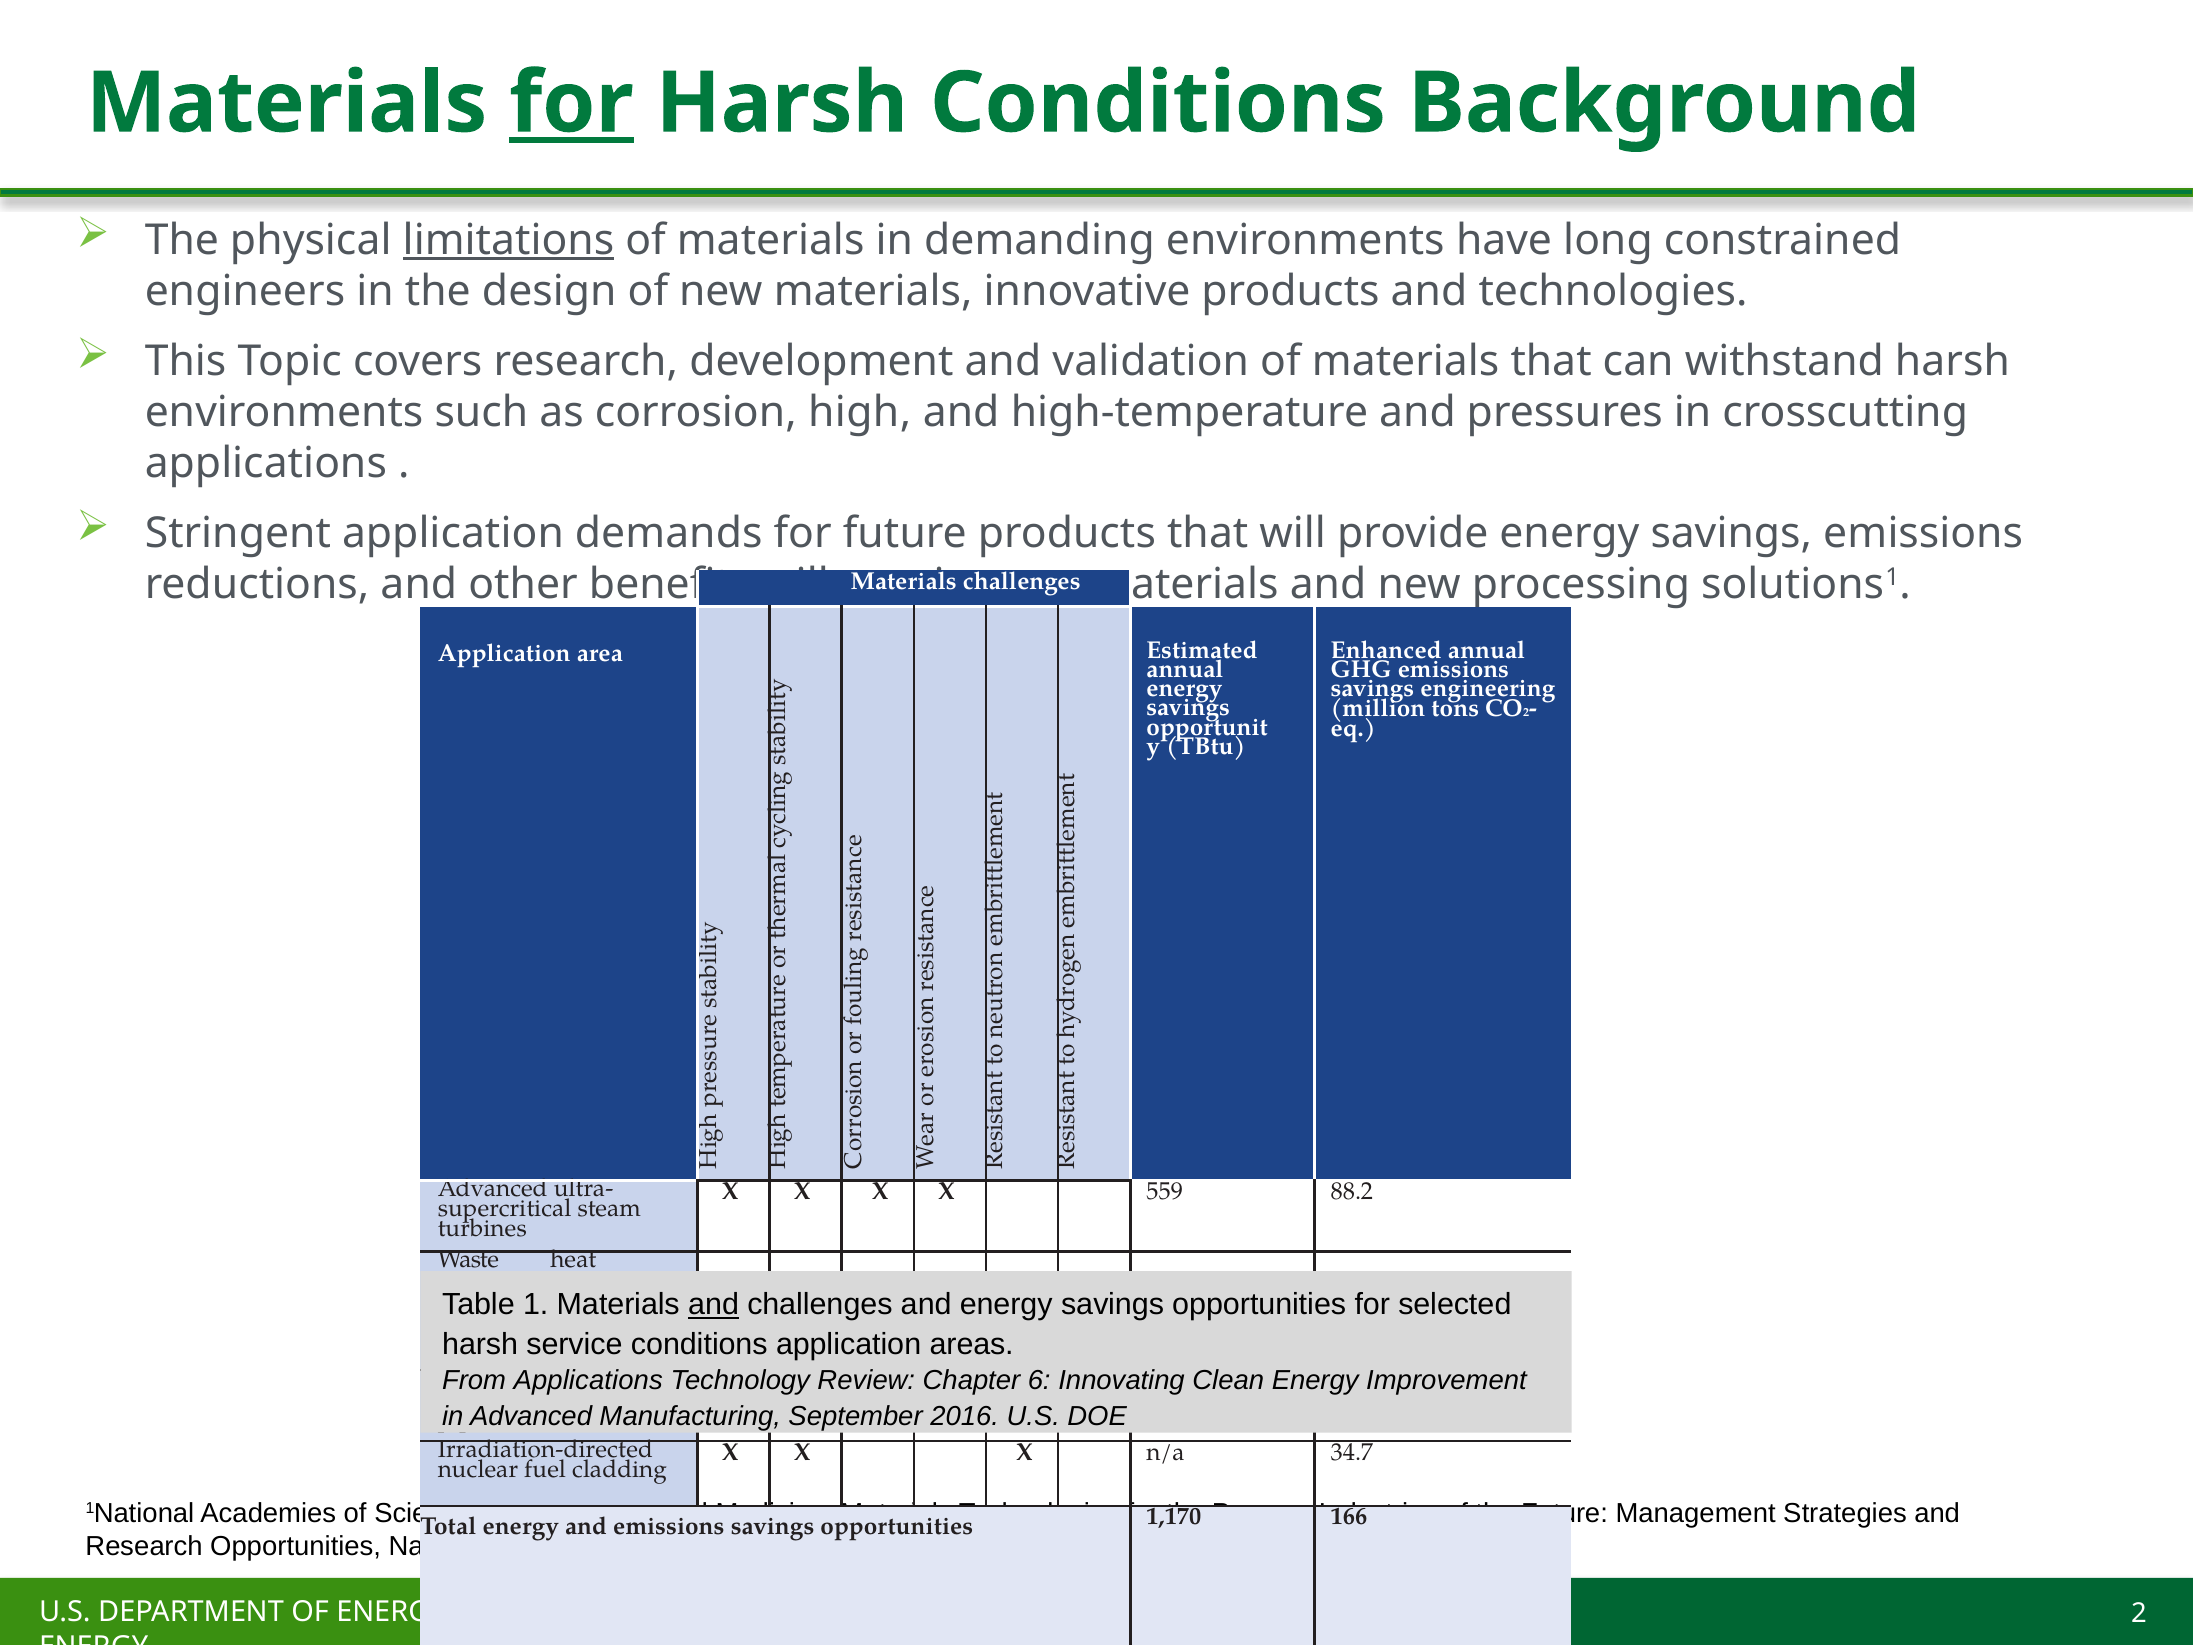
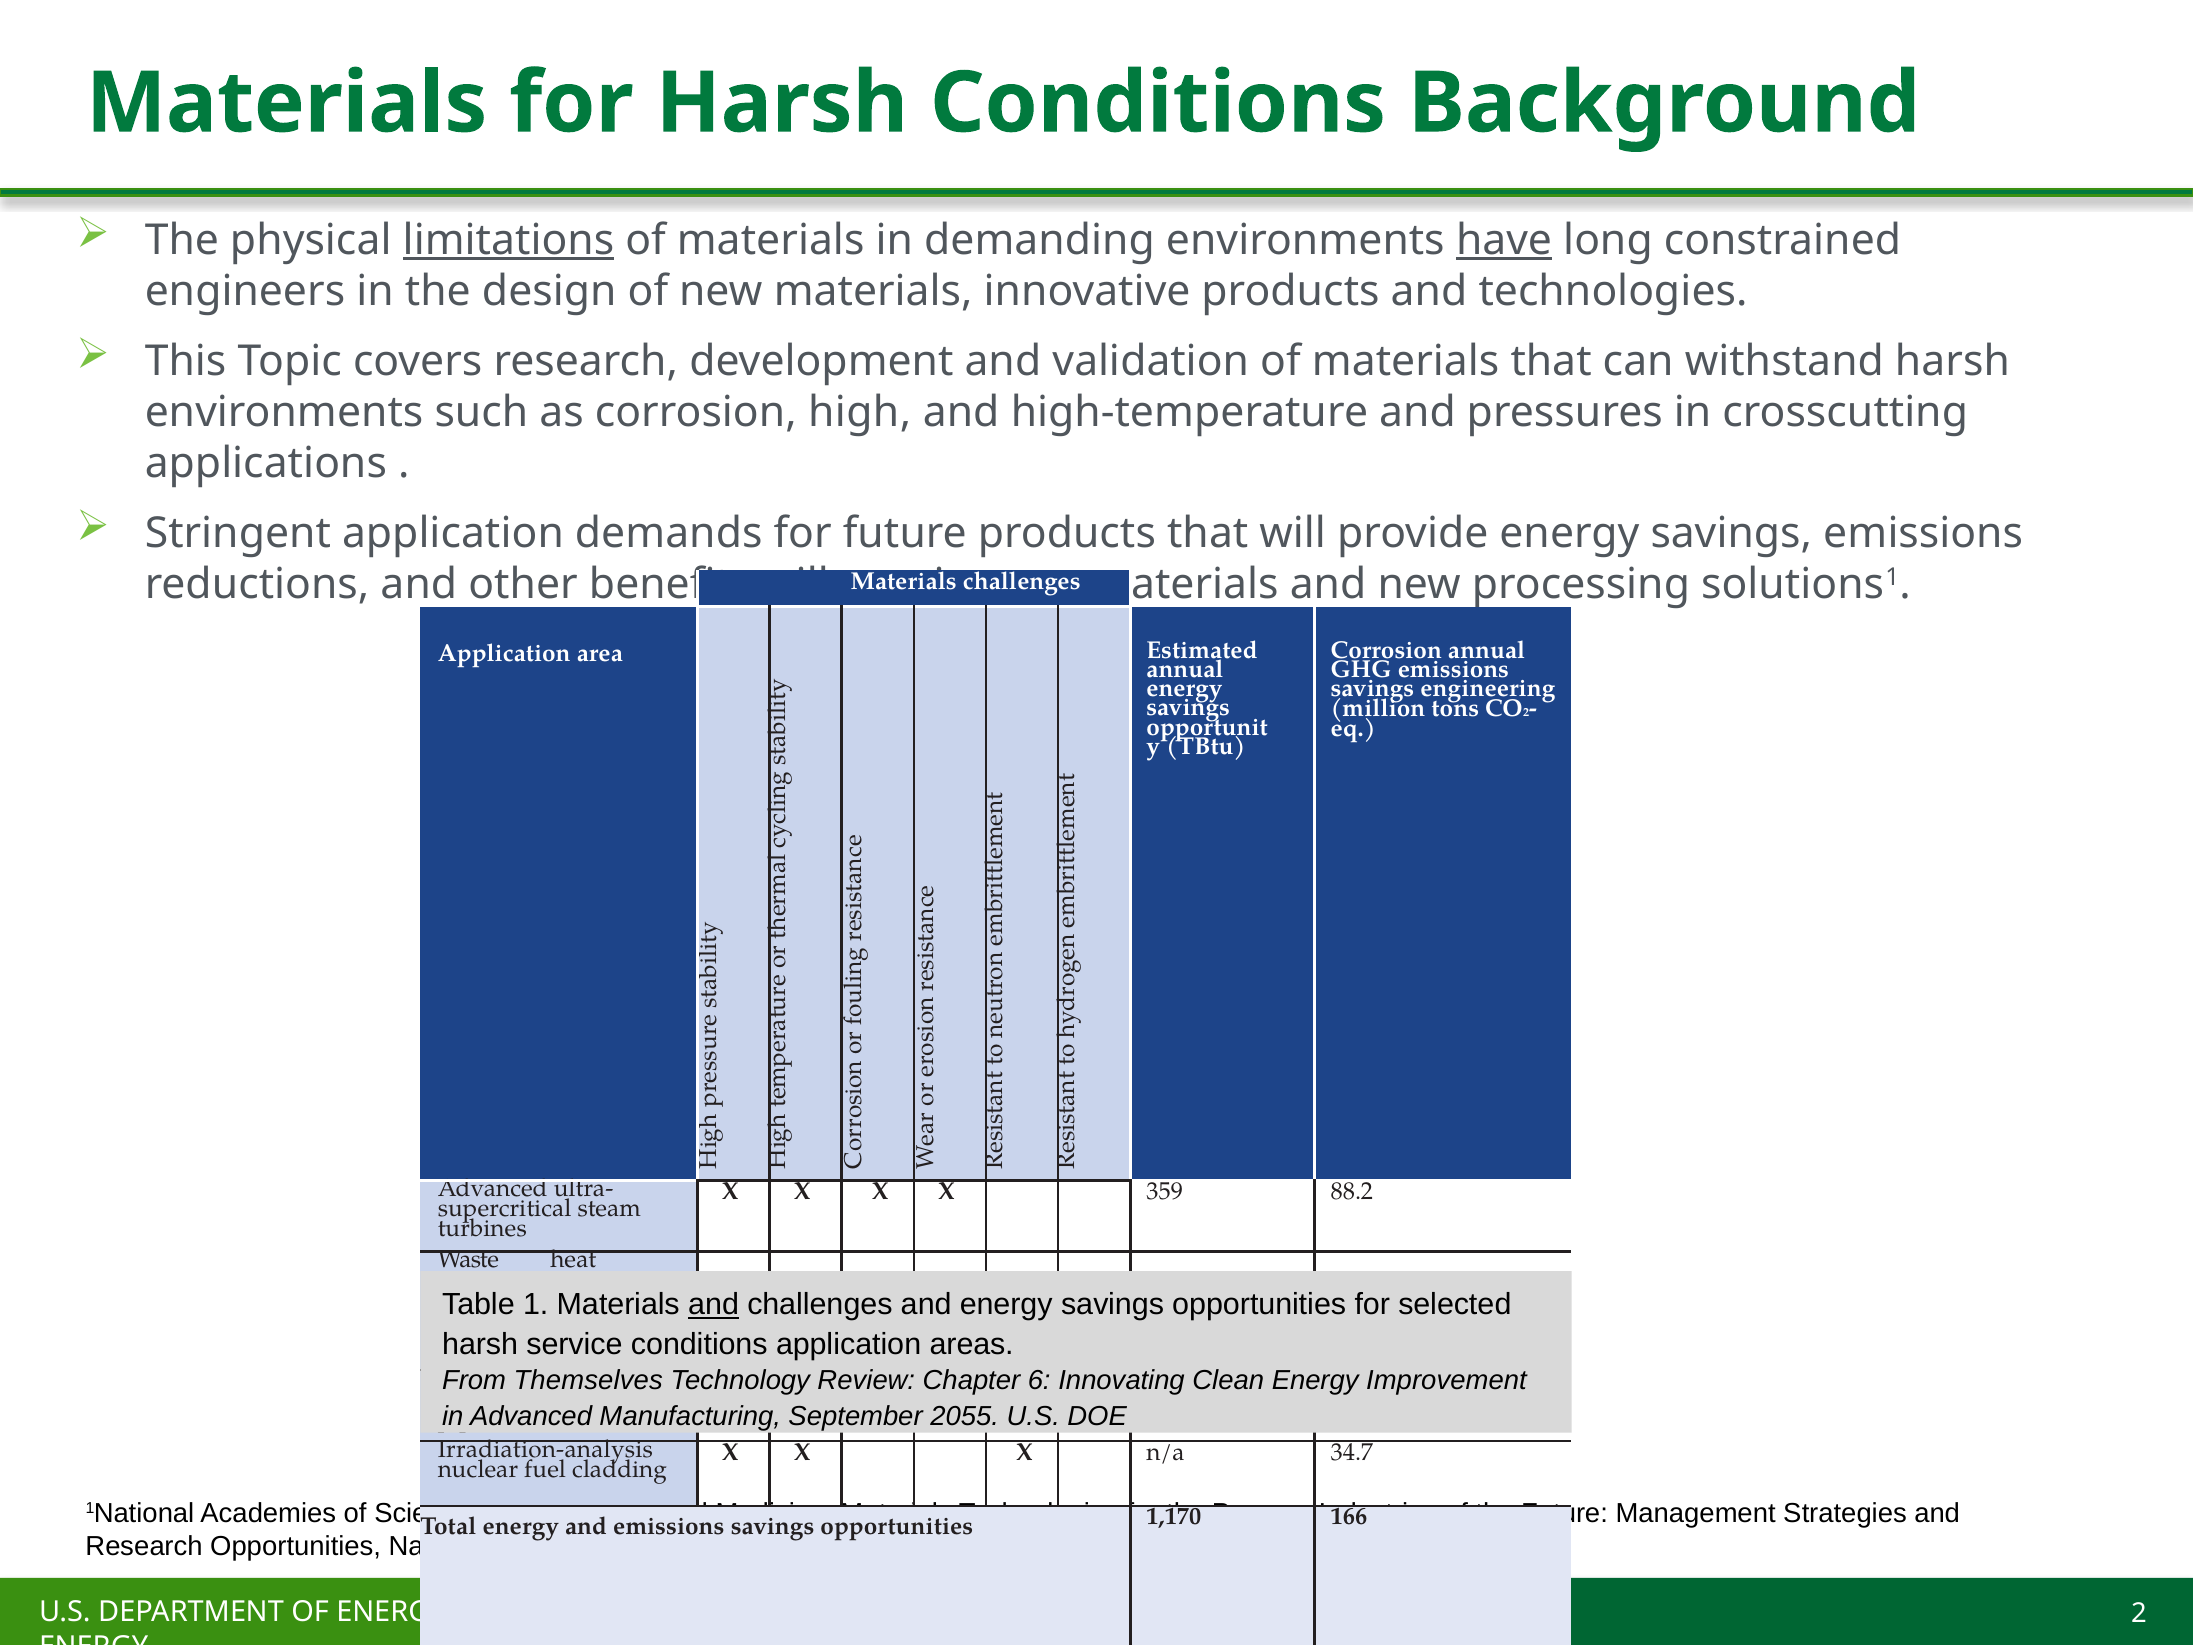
for at (571, 103) underline: present -> none
have underline: none -> present
Enhanced at (1386, 650): Enhanced -> Corrosion
559: 559 -> 359
Applications at (588, 1381): Applications -> Themselves
2016: 2016 -> 2055
Irradiation-directed: Irradiation-directed -> Irradiation-analysis
